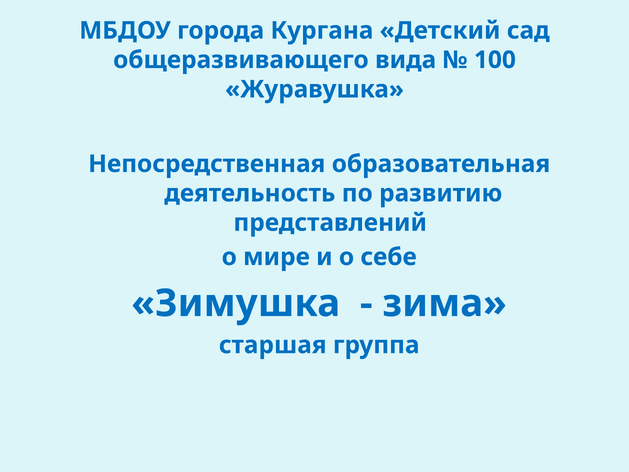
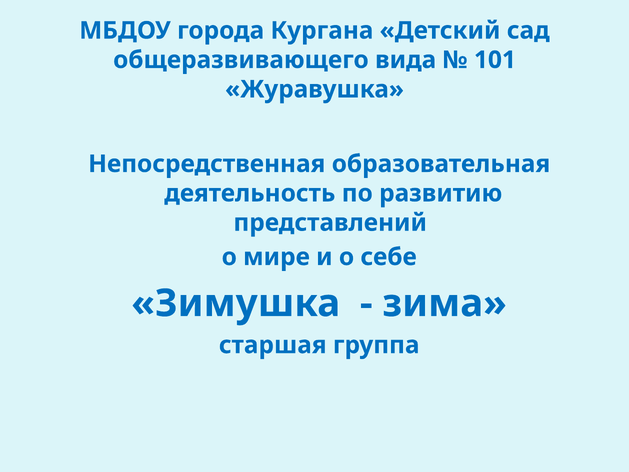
100: 100 -> 101
